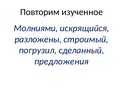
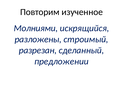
погрузил: погрузил -> разрезан
предложения: предложения -> предложении
